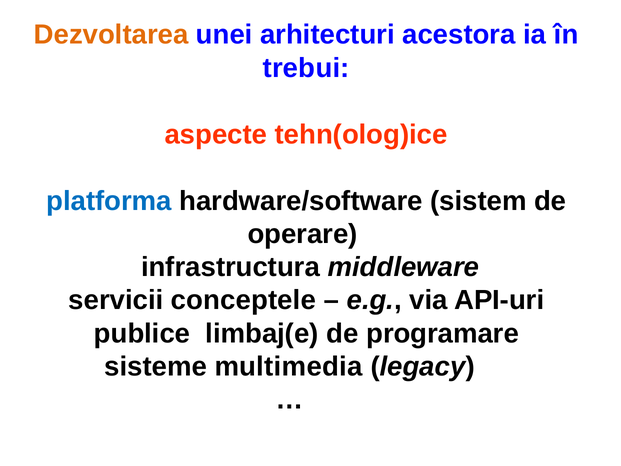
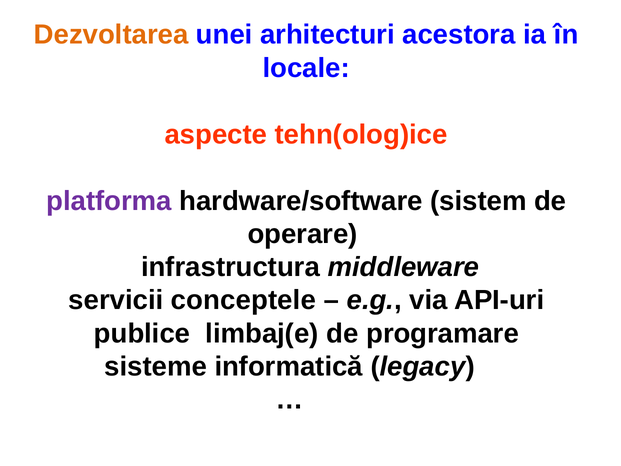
trebui: trebui -> locale
platforma colour: blue -> purple
multimedia: multimedia -> informatică
